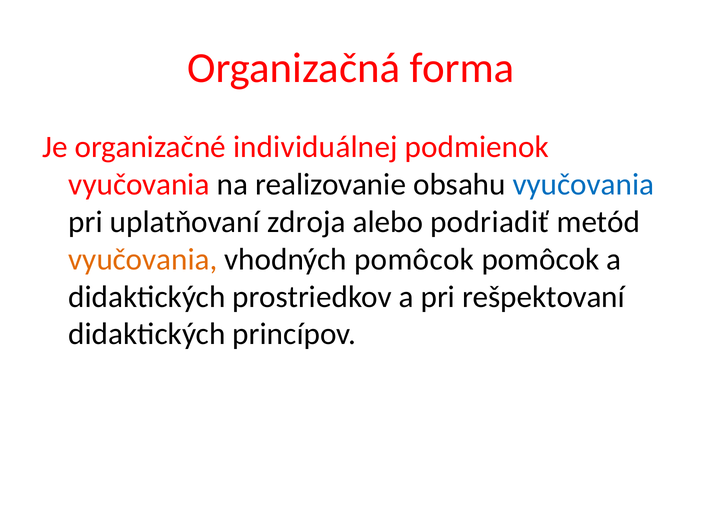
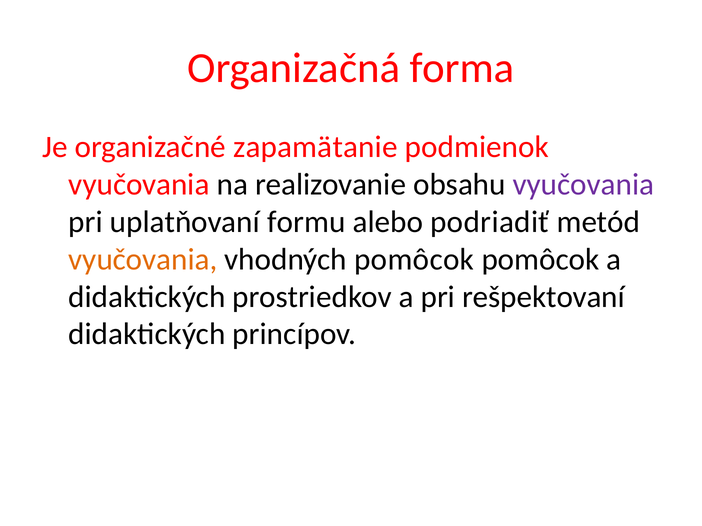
individuálnej: individuálnej -> zapamätanie
vyučovania at (583, 185) colour: blue -> purple
zdroja: zdroja -> formu
